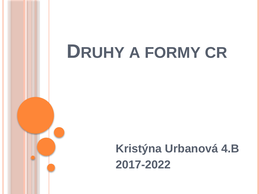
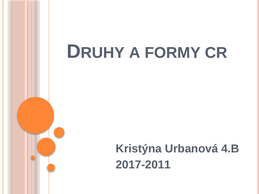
2017-2022: 2017-2022 -> 2017-2011
